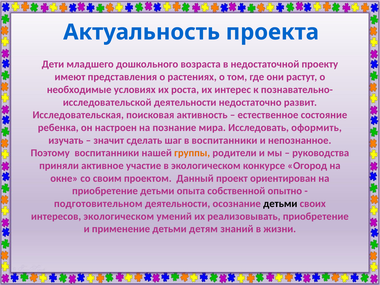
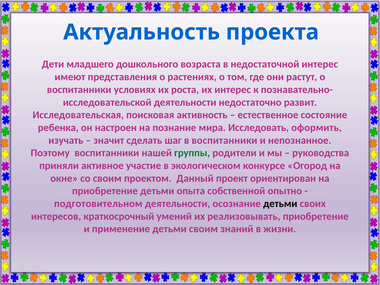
недостаточной проекту: проекту -> интерес
необходимые at (79, 90): необходимые -> воспитанники
группы colour: orange -> green
интересов экологическом: экологическом -> краткосрочный
детьми детям: детям -> своим
